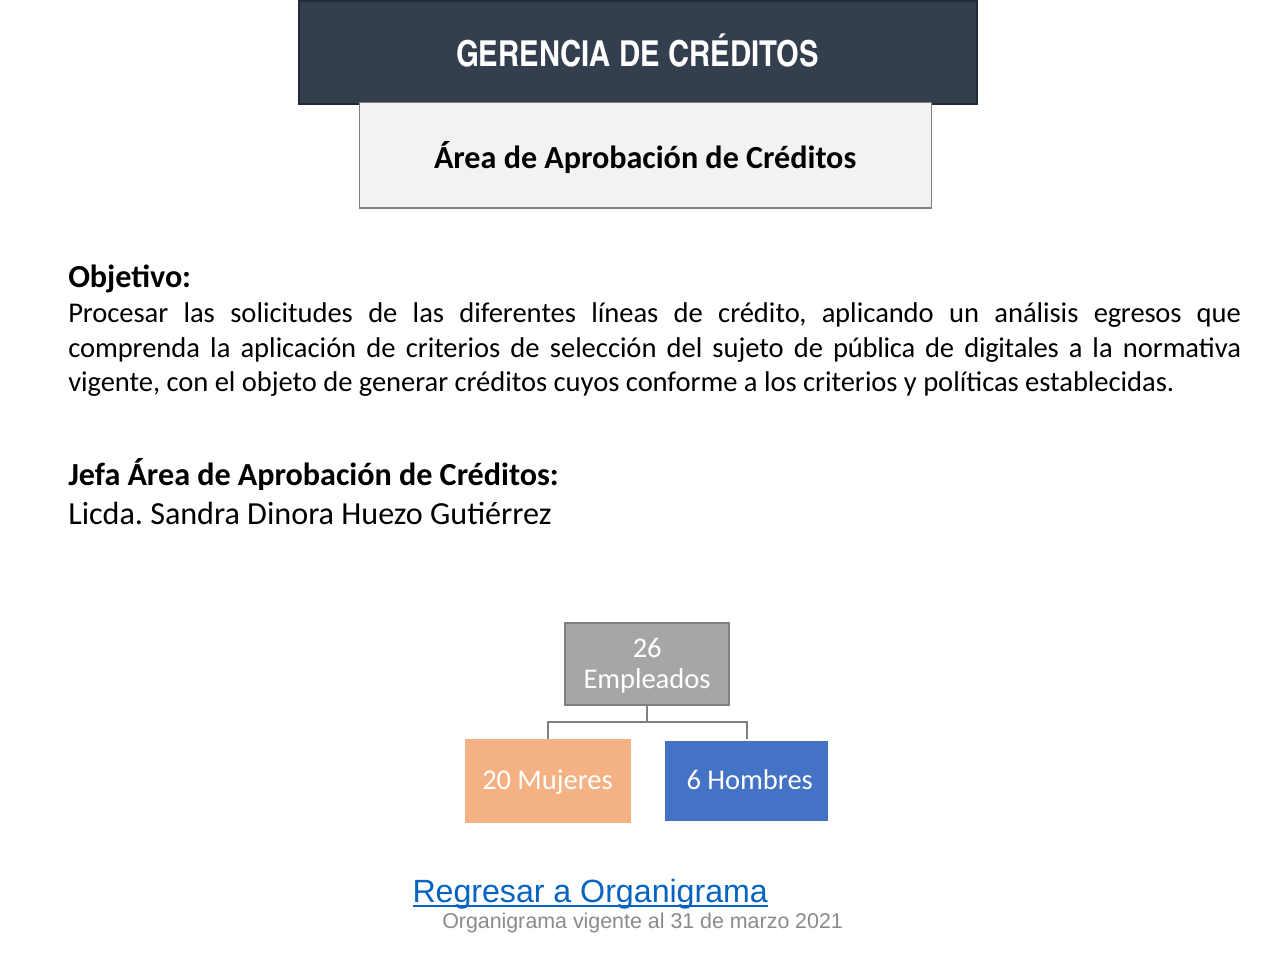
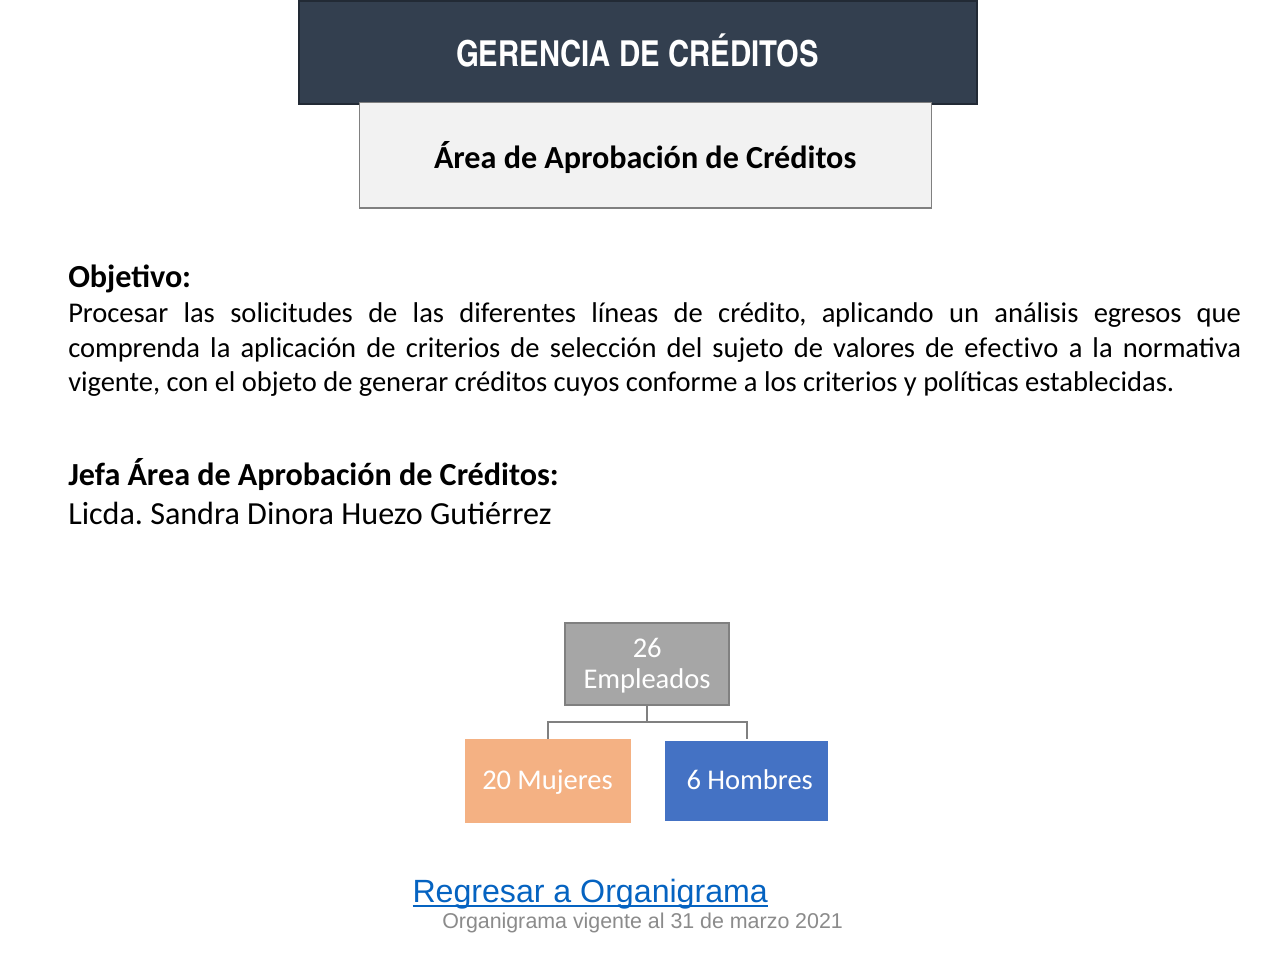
pública: pública -> valores
digitales: digitales -> efectivo
